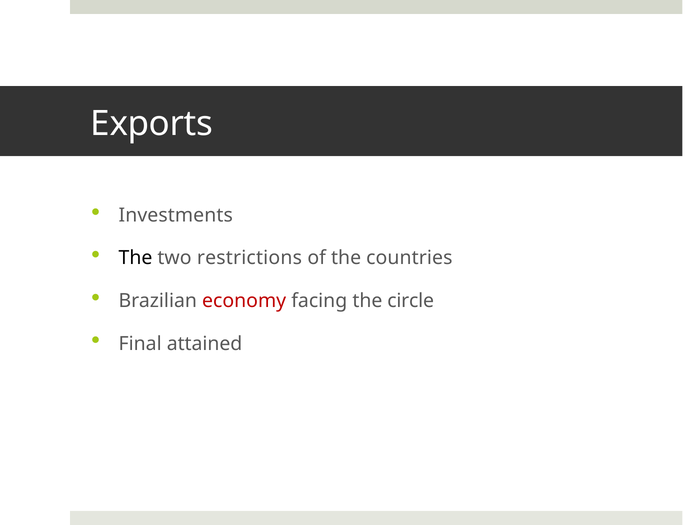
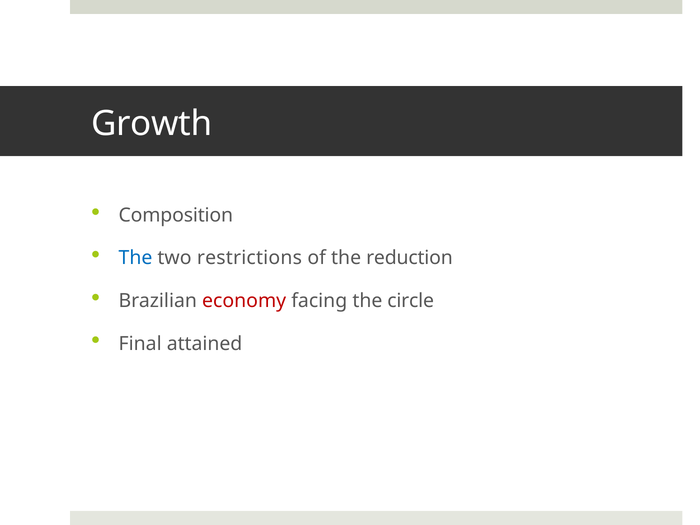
Exports: Exports -> Growth
Investments: Investments -> Composition
The at (136, 258) colour: black -> blue
countries: countries -> reduction
